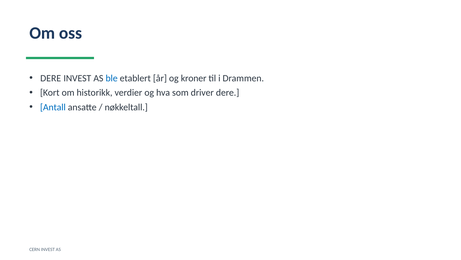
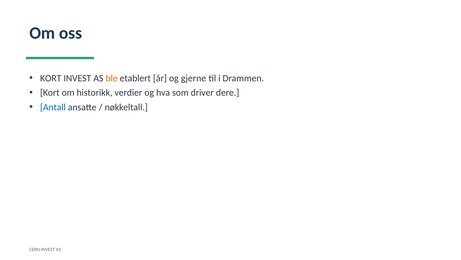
DERE at (51, 78): DERE -> KORT
ble colour: blue -> orange
kroner: kroner -> gjerne
